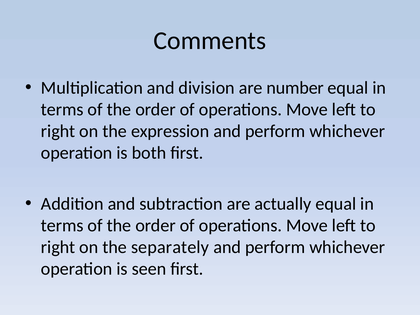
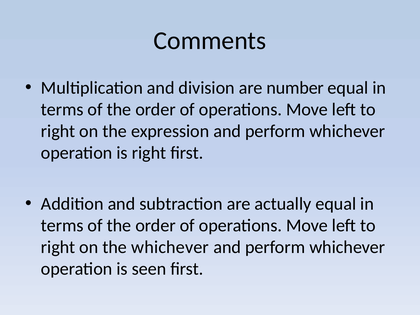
is both: both -> right
the separately: separately -> whichever
